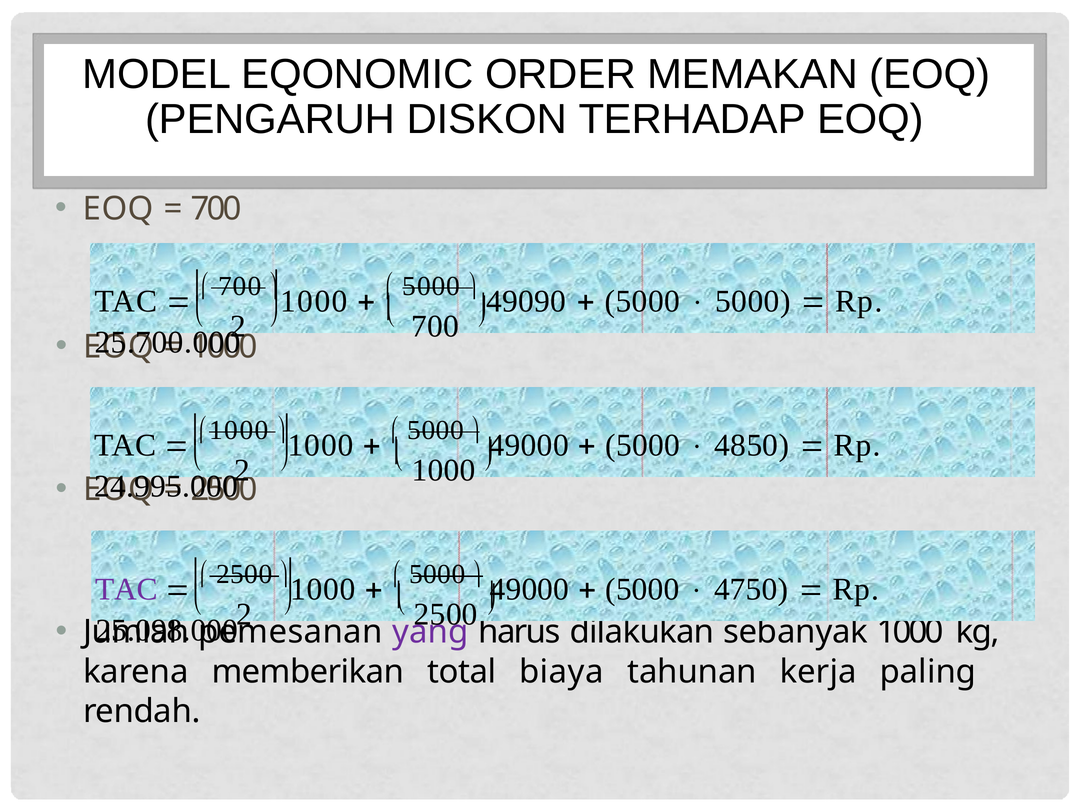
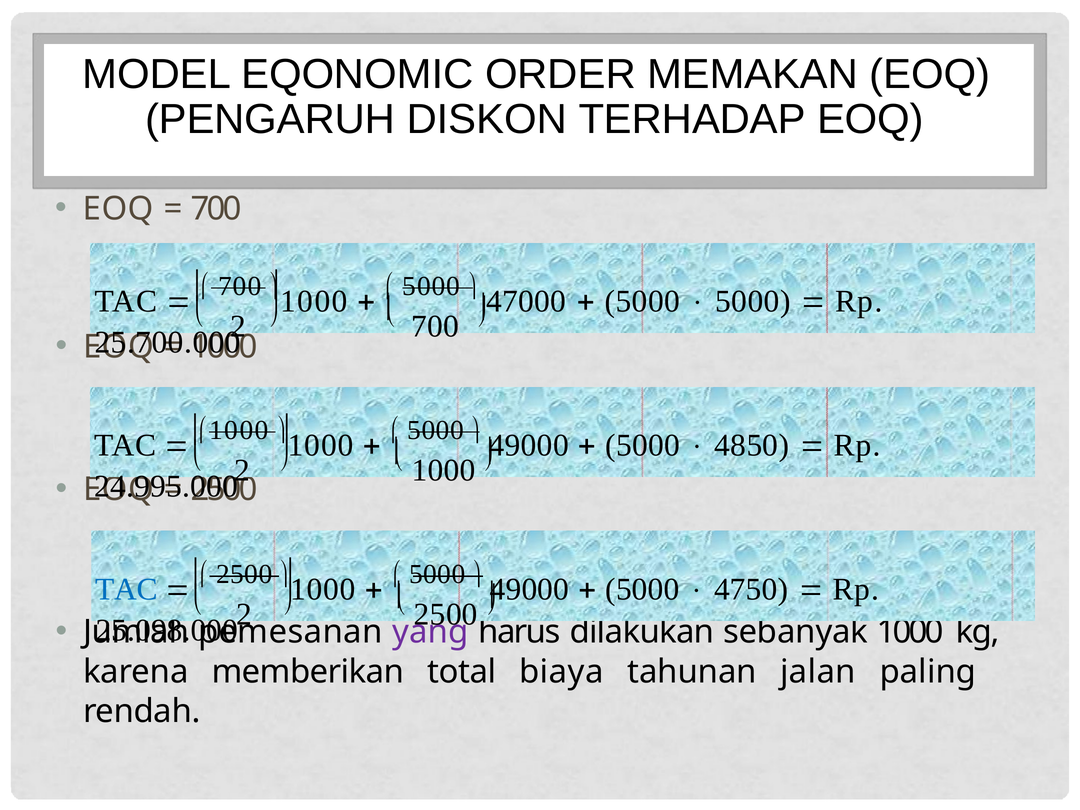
49090: 49090 -> 47000
TAC at (127, 589) colour: purple -> blue
kerja: kerja -> jalan
